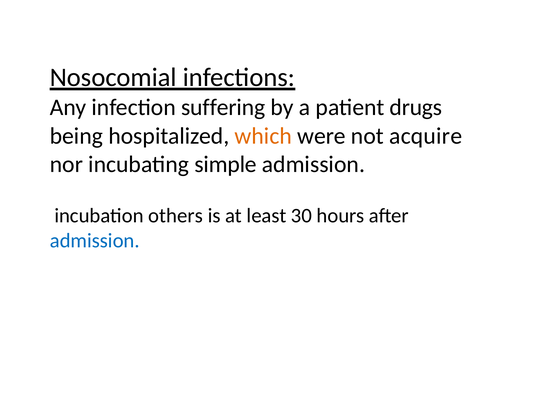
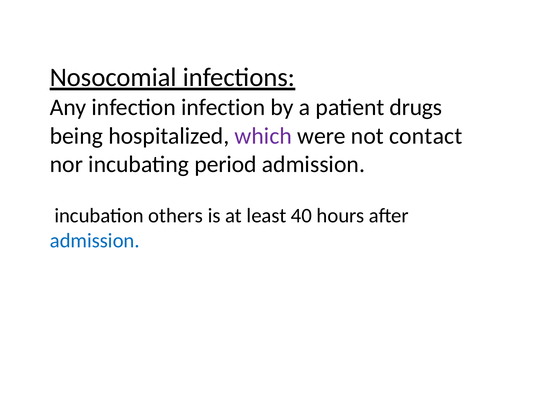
infection suffering: suffering -> infection
which colour: orange -> purple
acquire: acquire -> contact
simple: simple -> period
30: 30 -> 40
